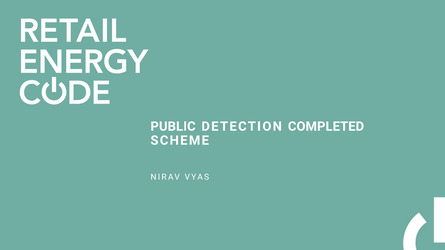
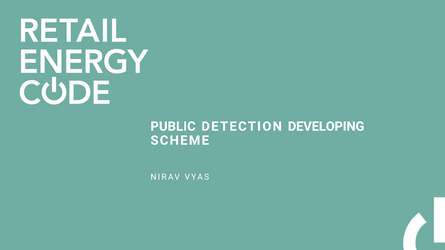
COMPLETED: COMPLETED -> DEVELOPING
